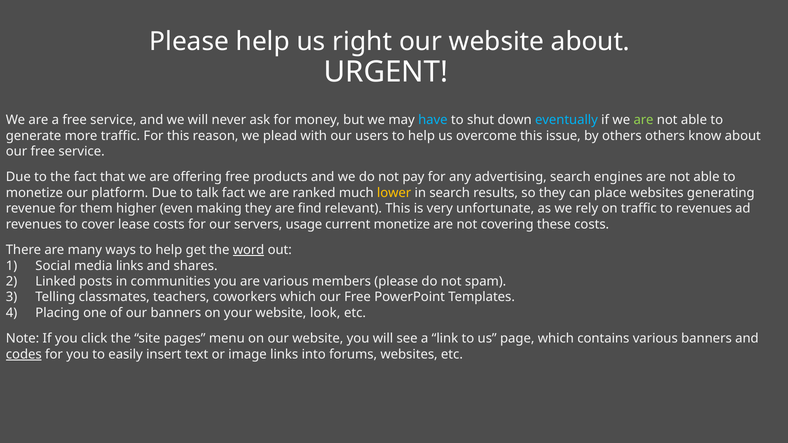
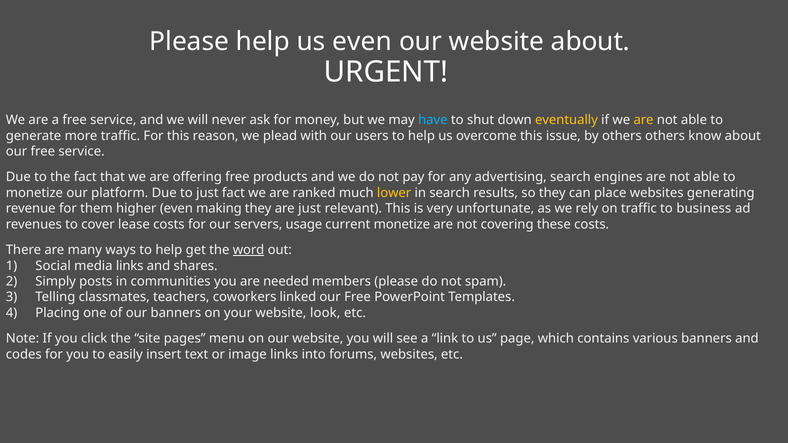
us right: right -> even
eventually colour: light blue -> yellow
are at (644, 120) colour: light green -> yellow
to talk: talk -> just
are find: find -> just
to revenues: revenues -> business
Linked: Linked -> Simply
are various: various -> needed
coworkers which: which -> linked
codes underline: present -> none
